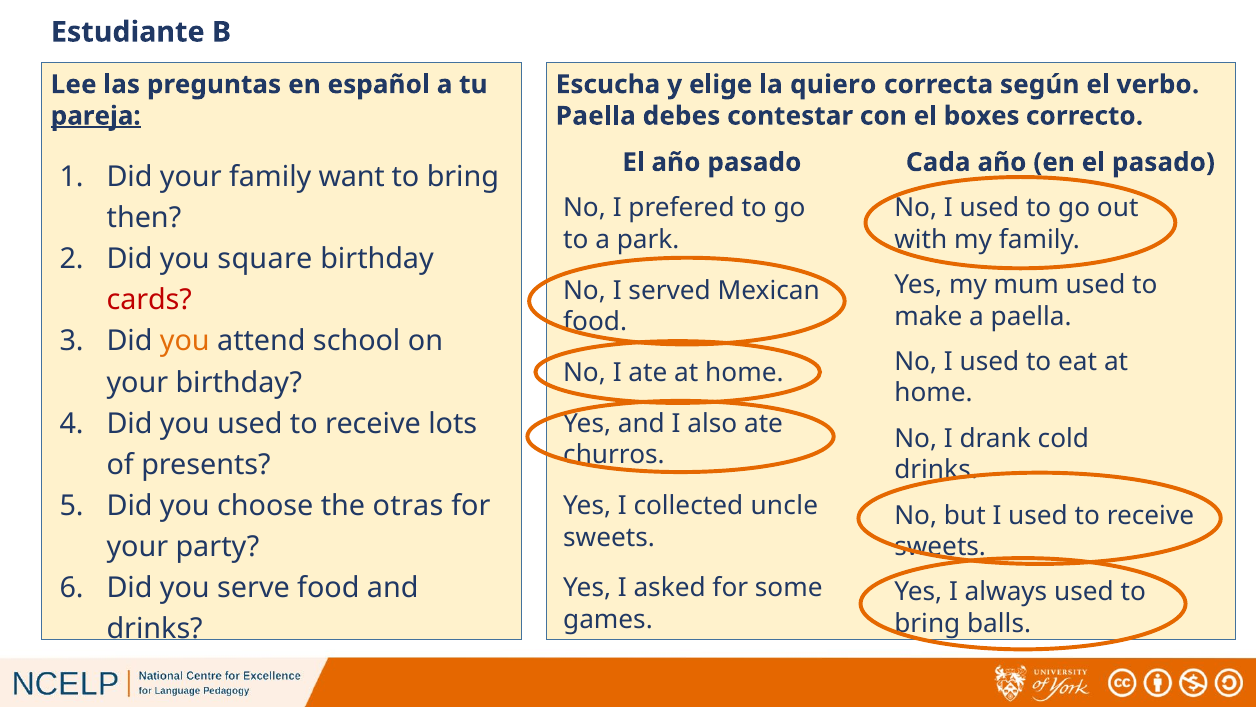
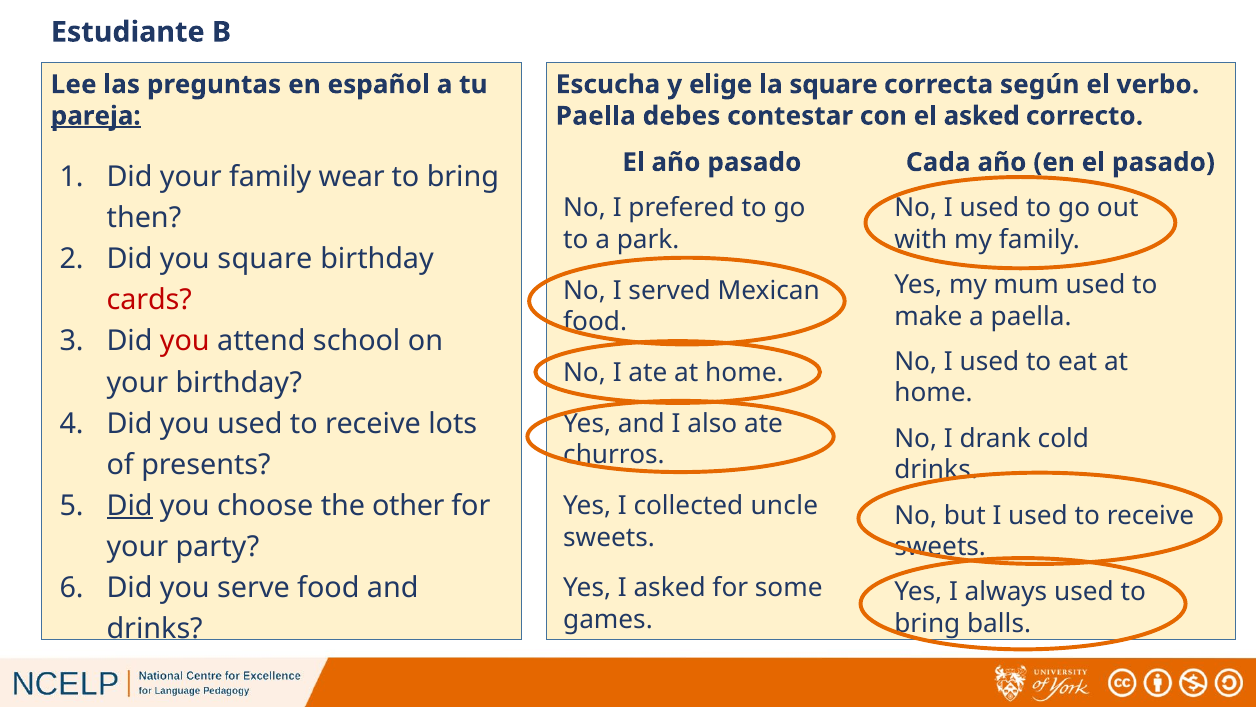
la quiero: quiero -> square
el boxes: boxes -> asked
want: want -> wear
you at (185, 341) colour: orange -> red
Did at (130, 506) underline: none -> present
otras: otras -> other
